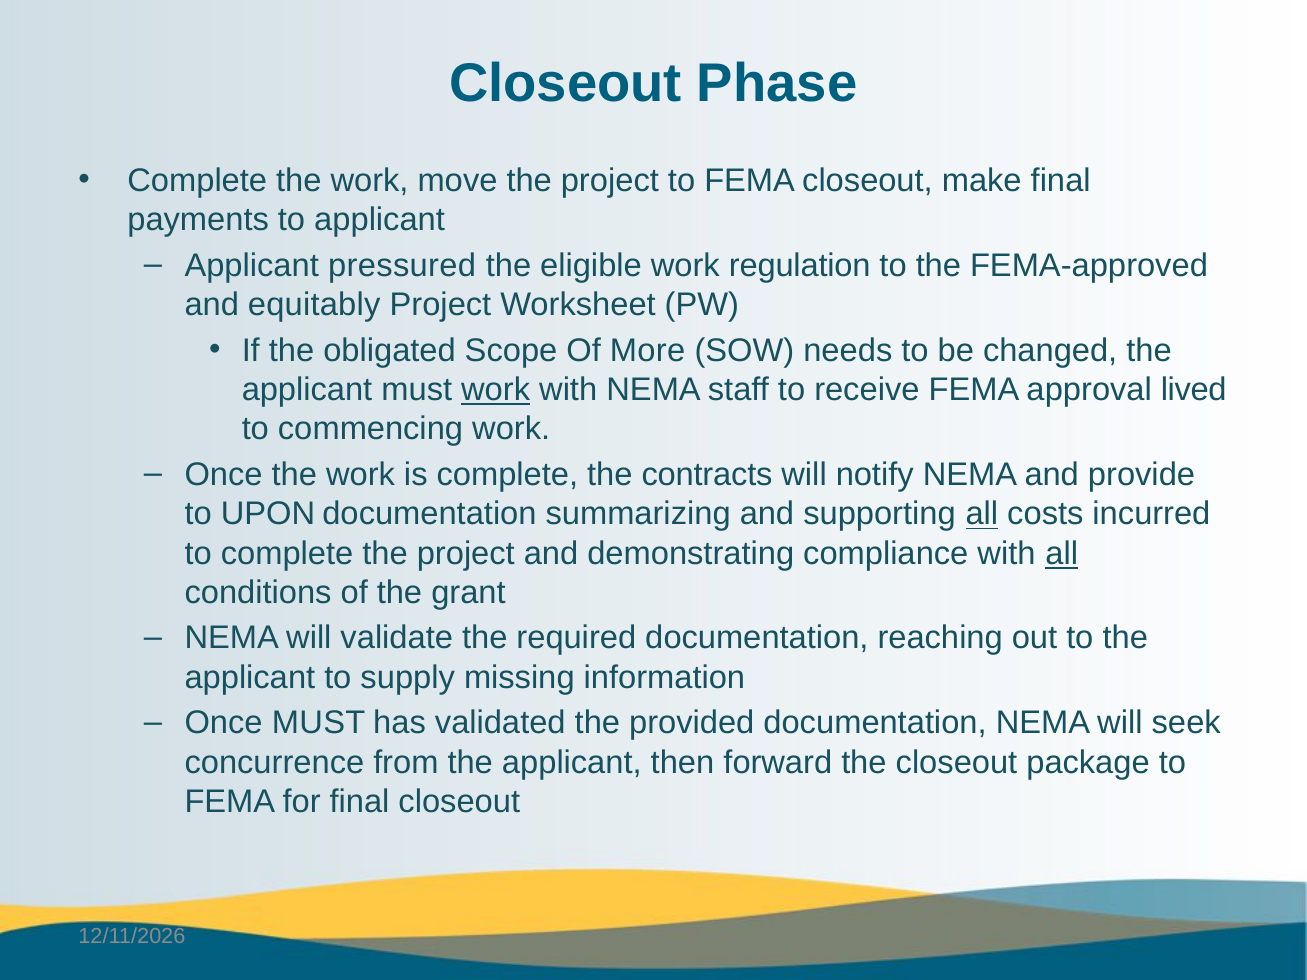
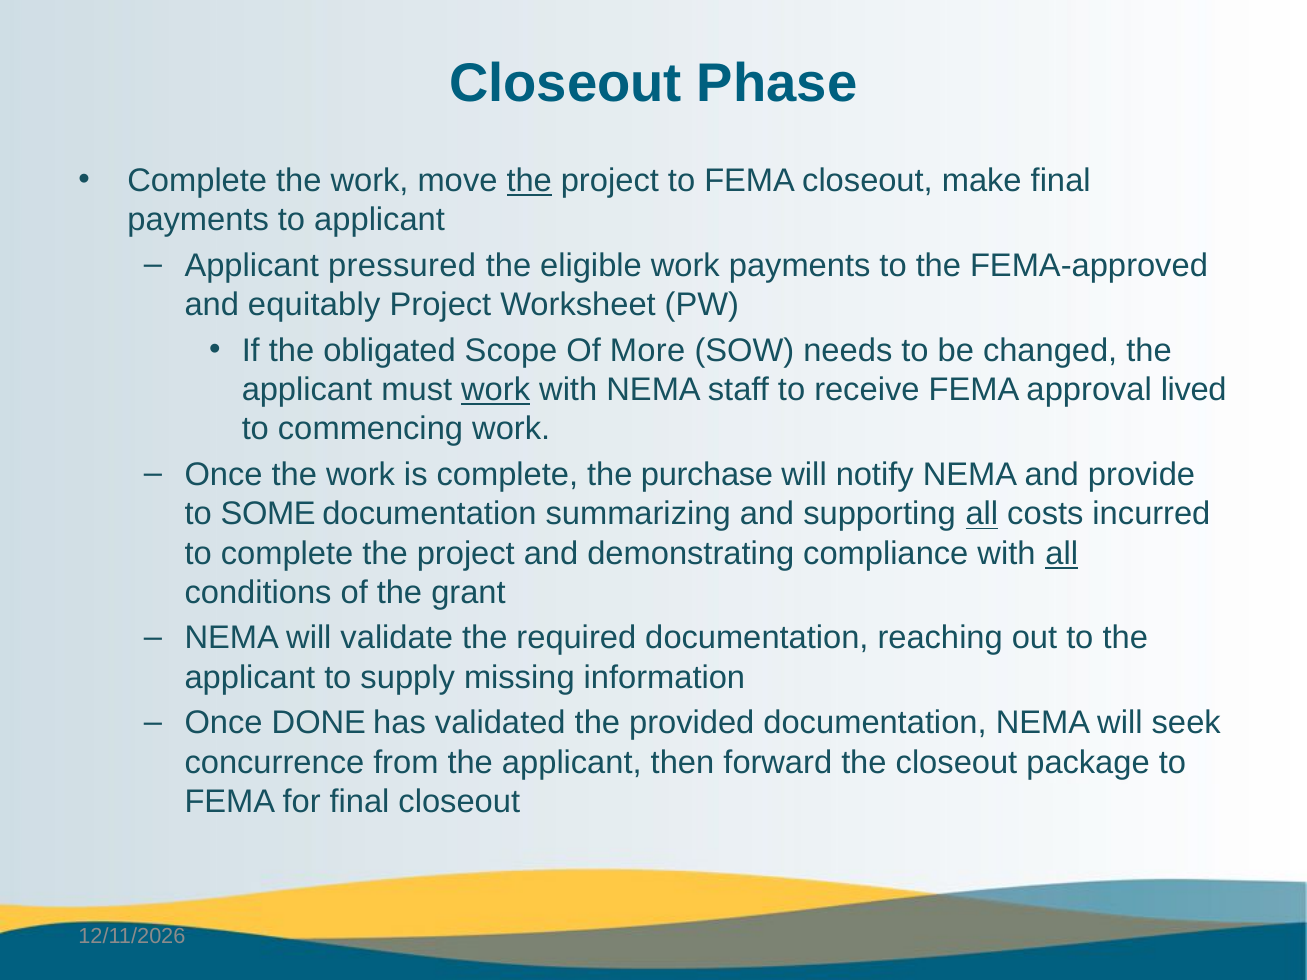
the at (529, 181) underline: none -> present
work regulation: regulation -> payments
contracts: contracts -> purchase
UPON: UPON -> SOME
Once MUST: MUST -> DONE
